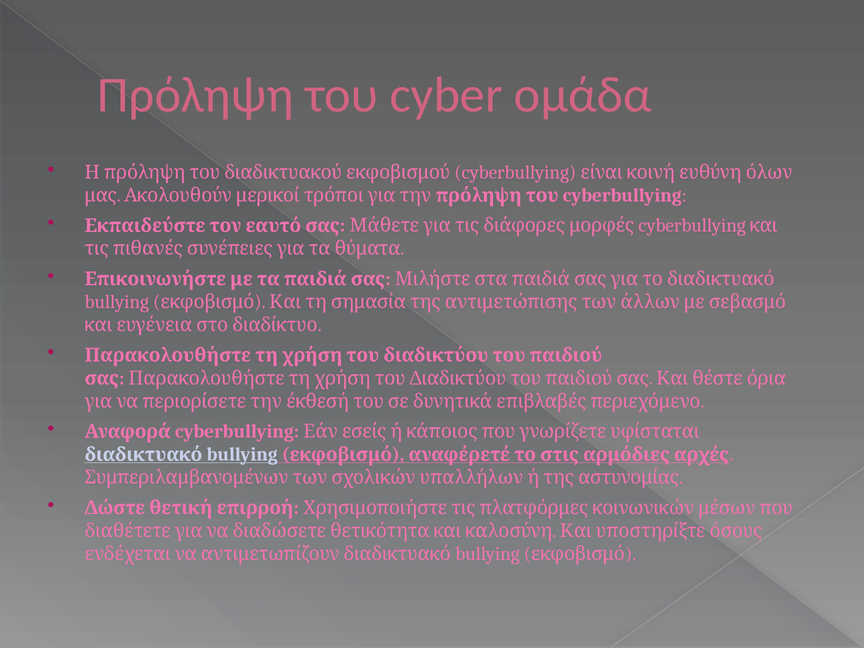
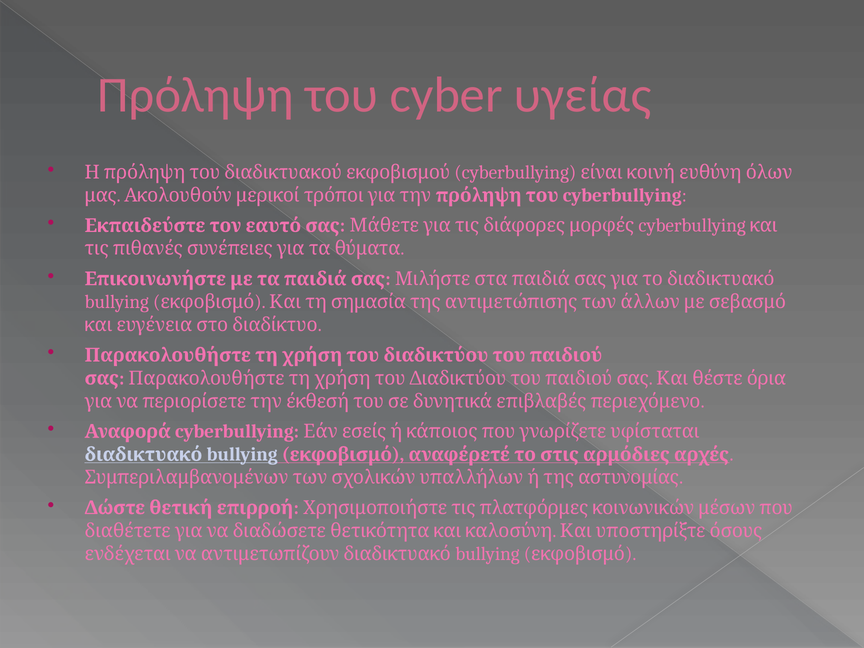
ομάδα: ομάδα -> υγείας
